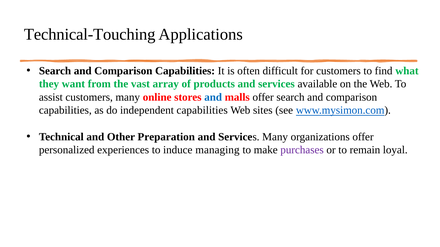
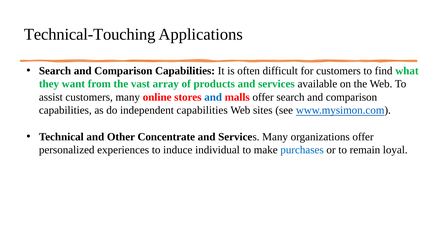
Preparation: Preparation -> Concentrate
managing: managing -> individual
purchases colour: purple -> blue
